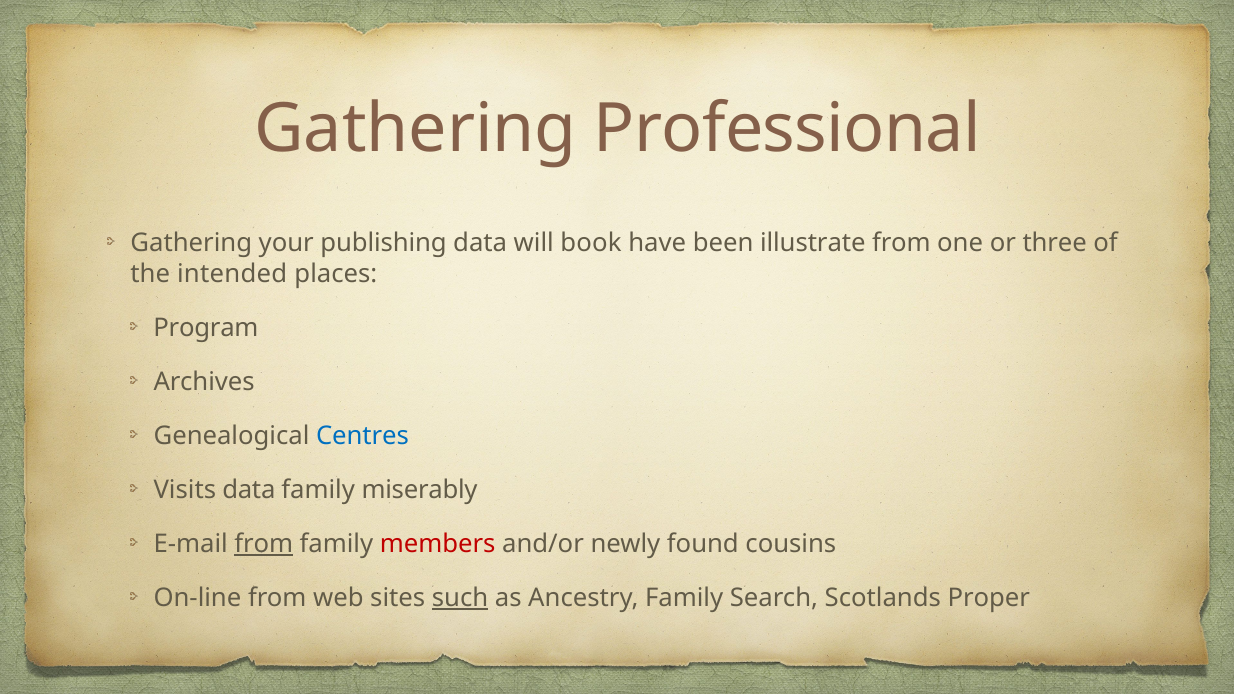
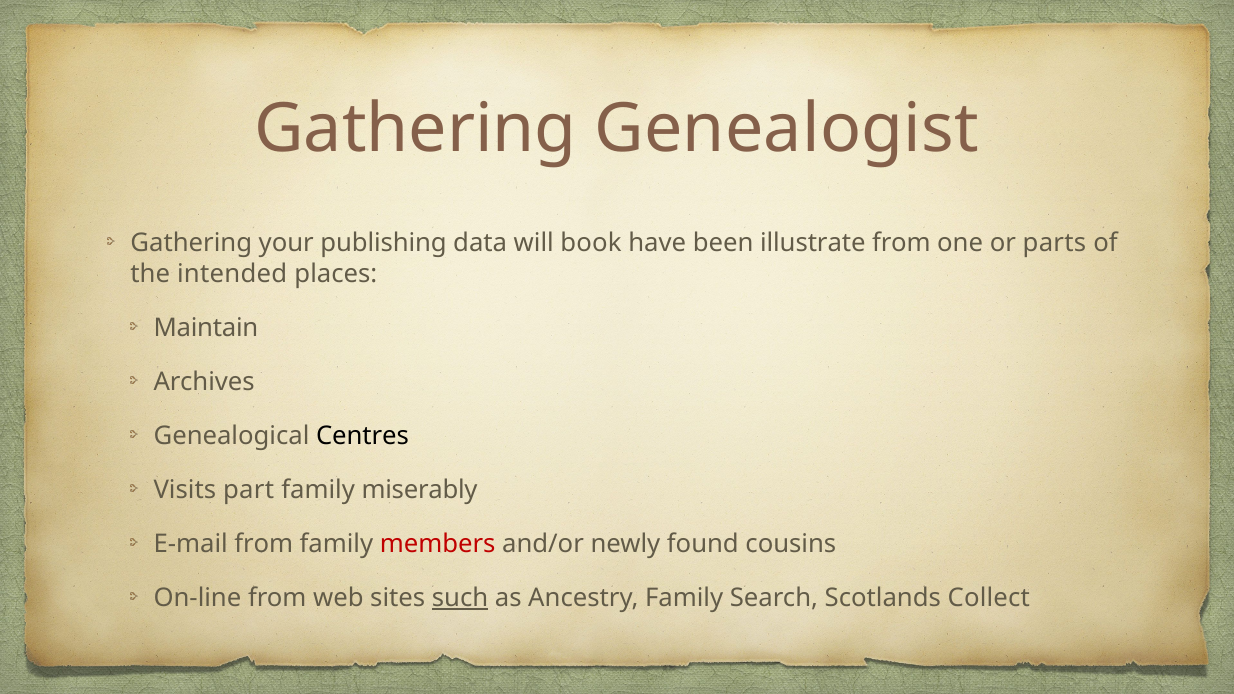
Professional: Professional -> Genealogist
three: three -> parts
Program: Program -> Maintain
Centres colour: blue -> black
Visits data: data -> part
from at (264, 544) underline: present -> none
Proper: Proper -> Collect
